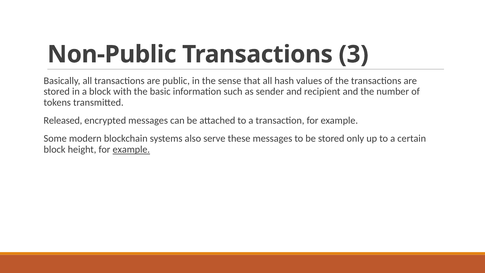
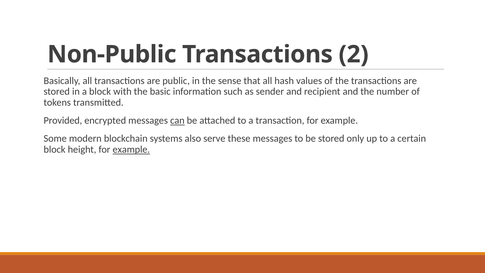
3: 3 -> 2
Released: Released -> Provided
can underline: none -> present
